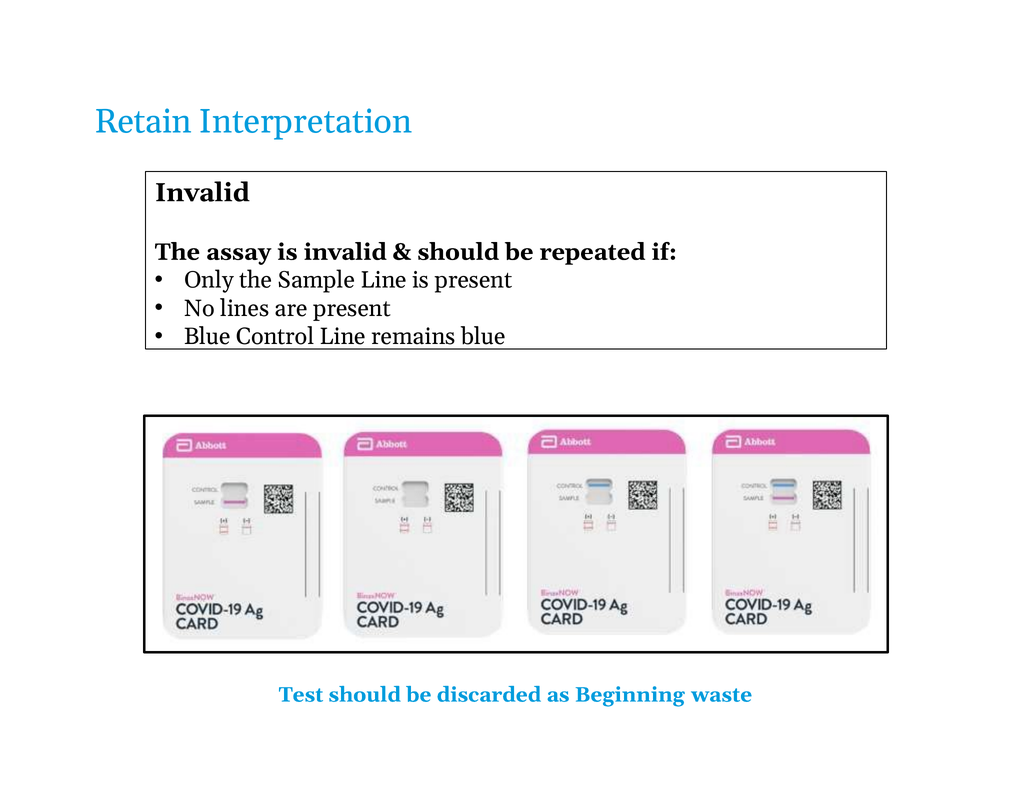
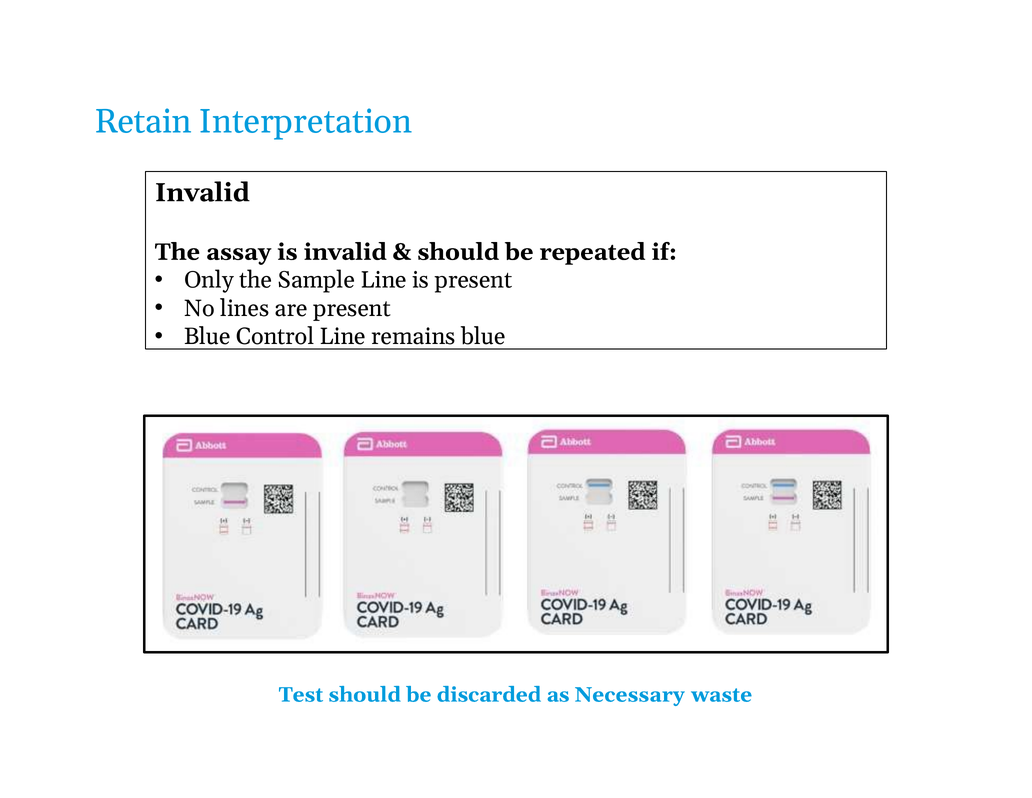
Beginning: Beginning -> Necessary
